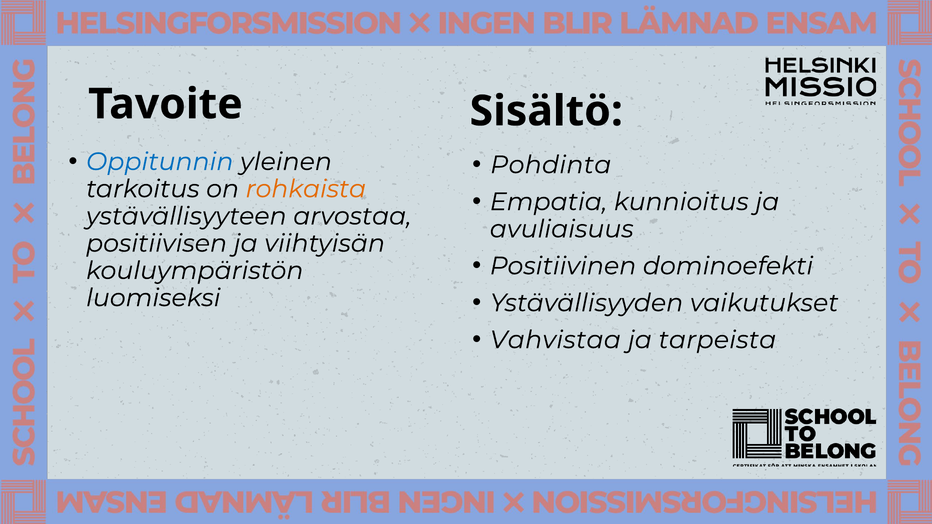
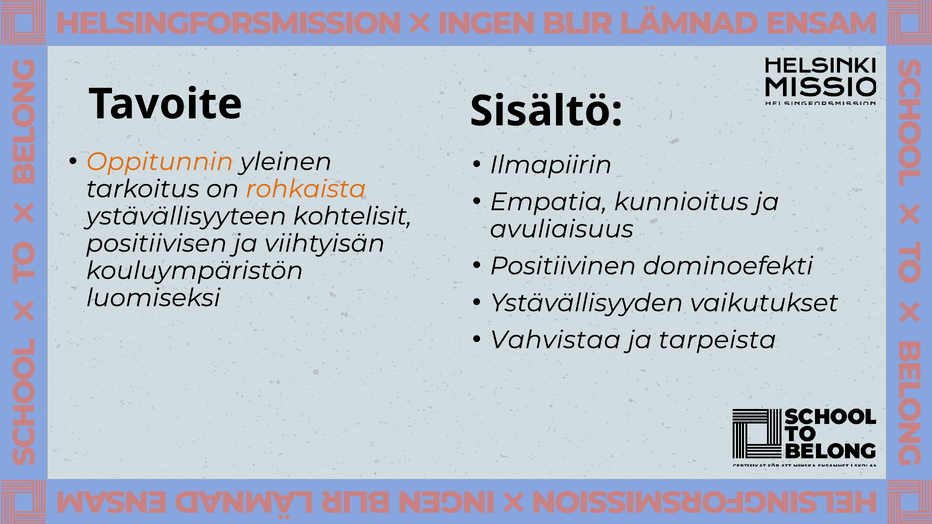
Oppitunnin colour: blue -> orange
Pohdinta: Pohdinta -> Ilmapiirin
arvostaa: arvostaa -> kohtelisit
